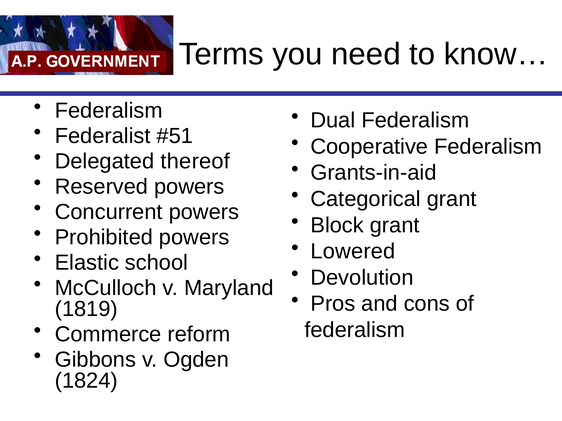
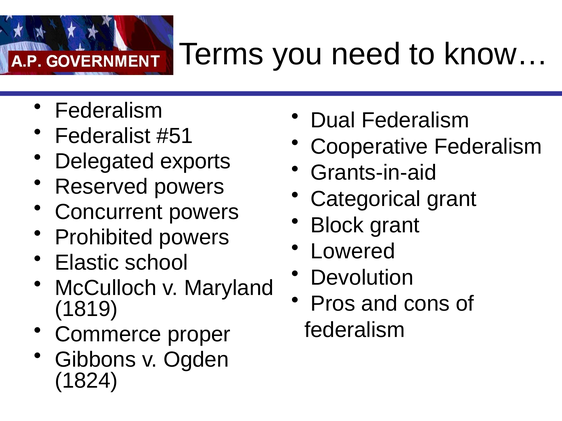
thereof: thereof -> exports
reform: reform -> proper
